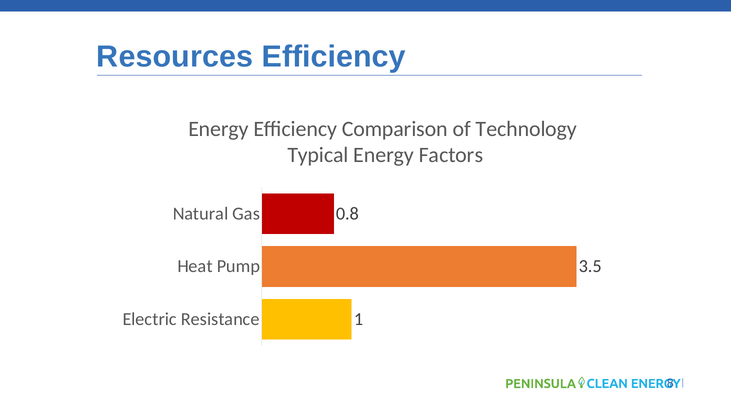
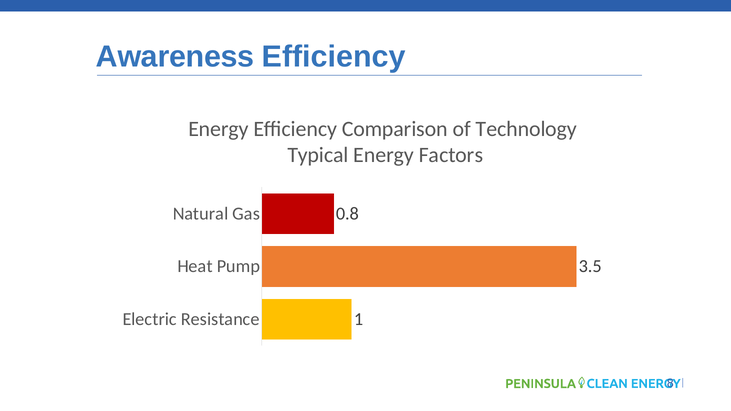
Resources: Resources -> Awareness
